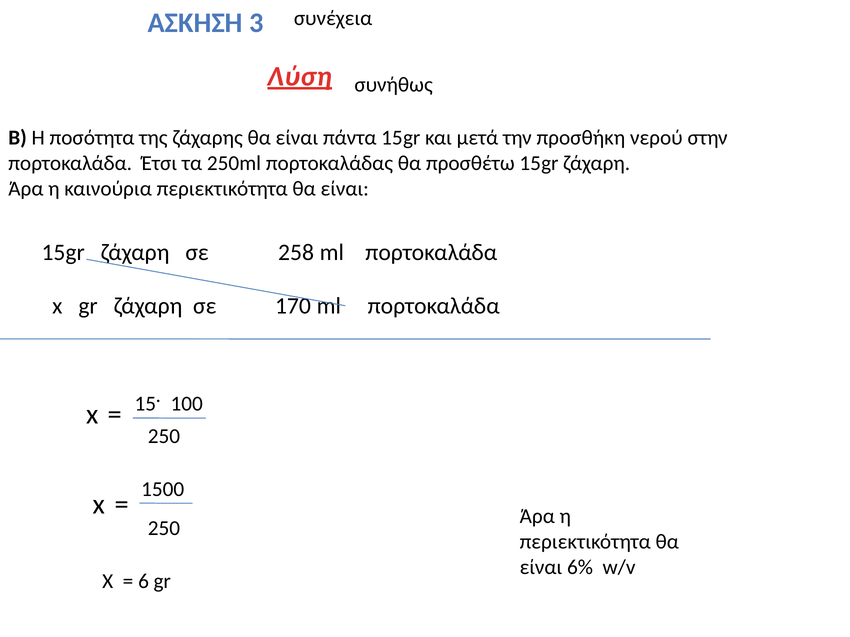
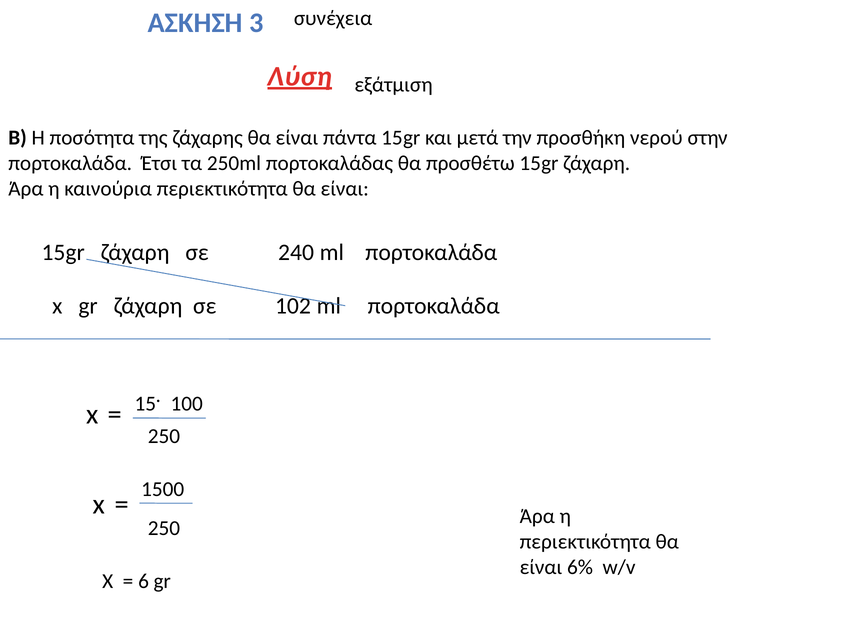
συνήθως: συνήθως -> εξάτμιση
258: 258 -> 240
170: 170 -> 102
